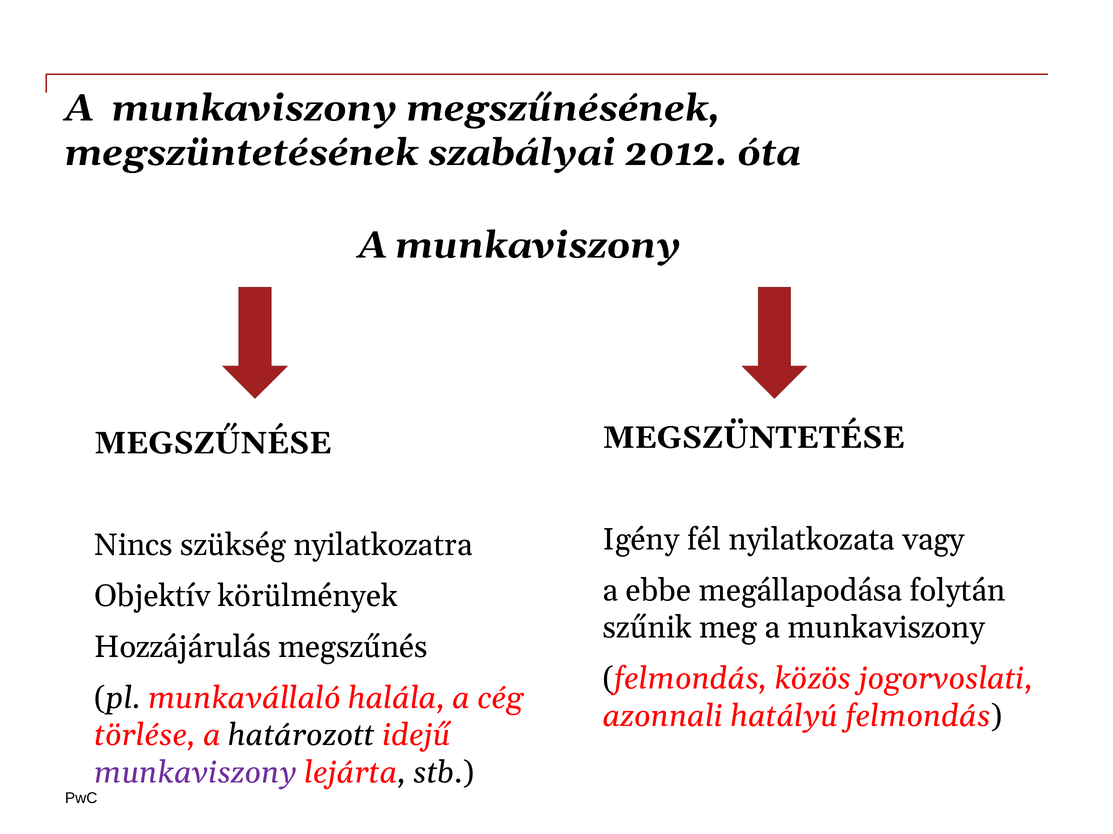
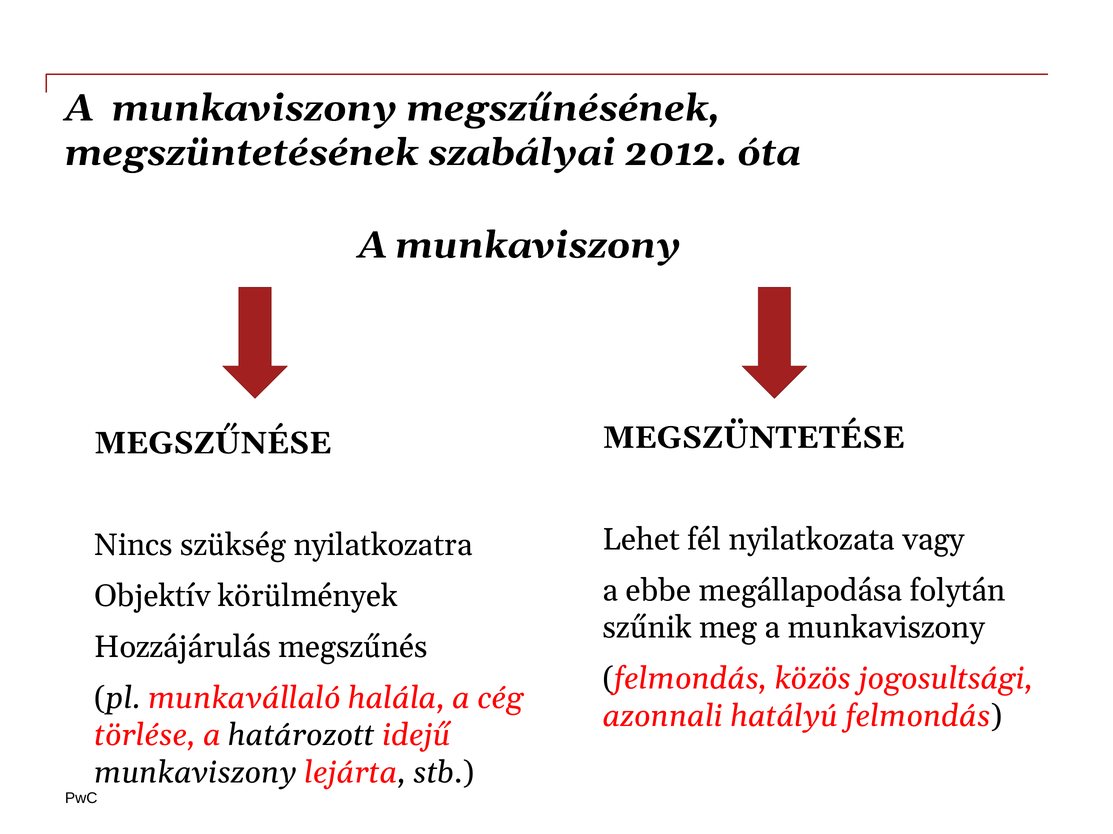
Igény: Igény -> Lehet
jogorvoslati: jogorvoslati -> jogosultsági
munkaviszony at (196, 773) colour: purple -> black
